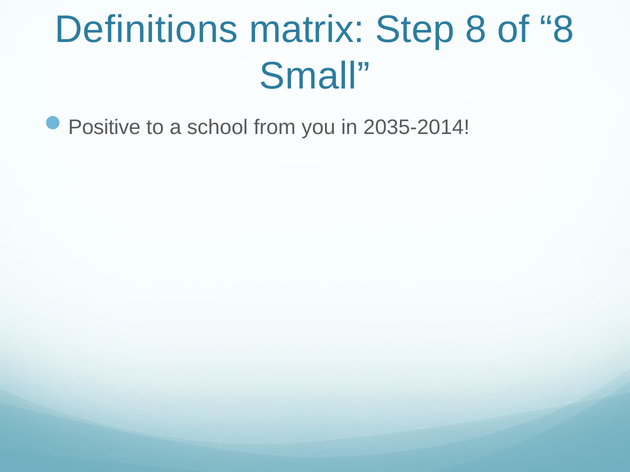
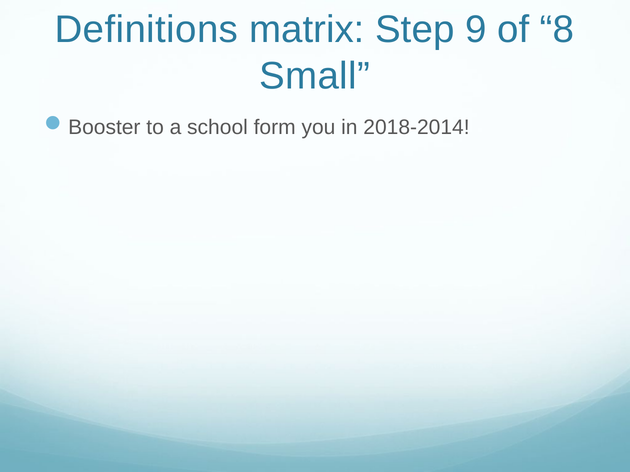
Step 8: 8 -> 9
Positive: Positive -> Booster
from: from -> form
2035-2014: 2035-2014 -> 2018-2014
